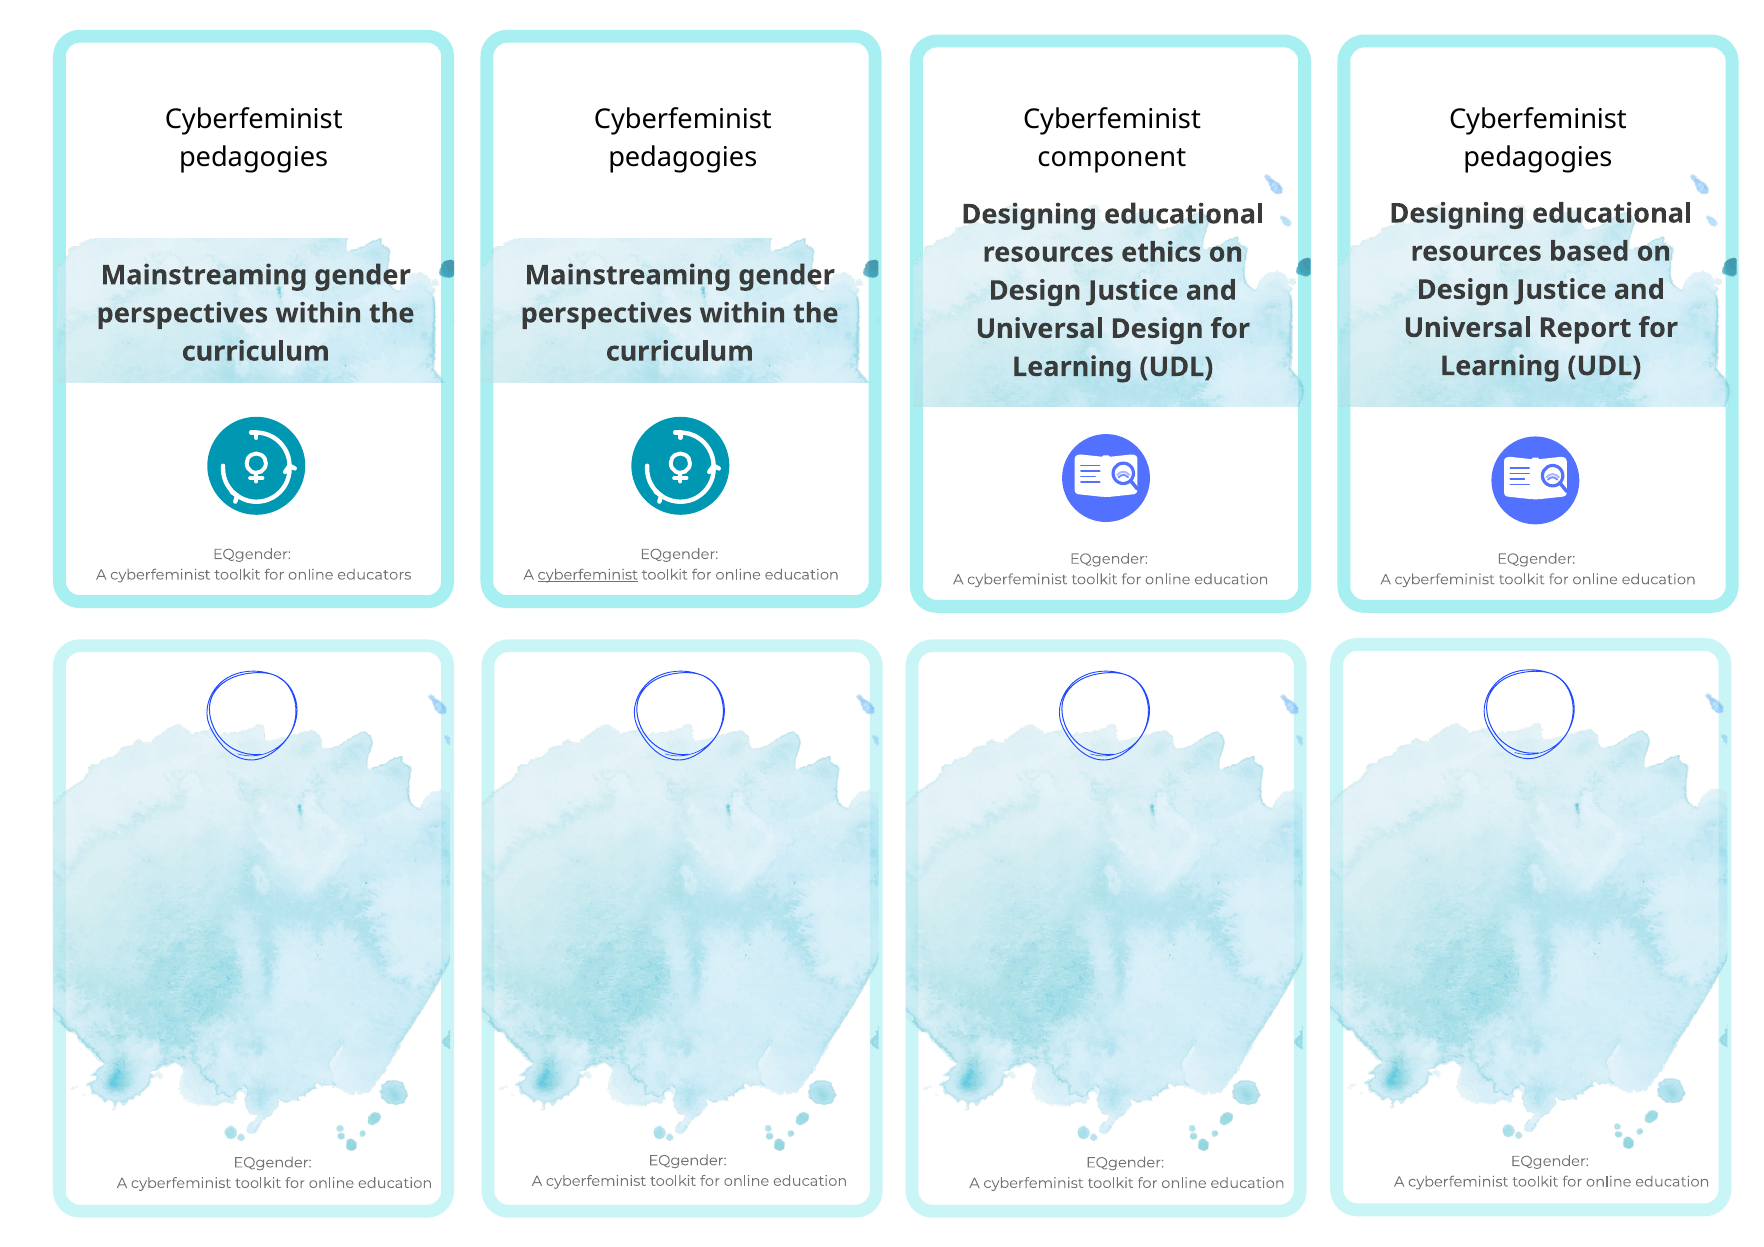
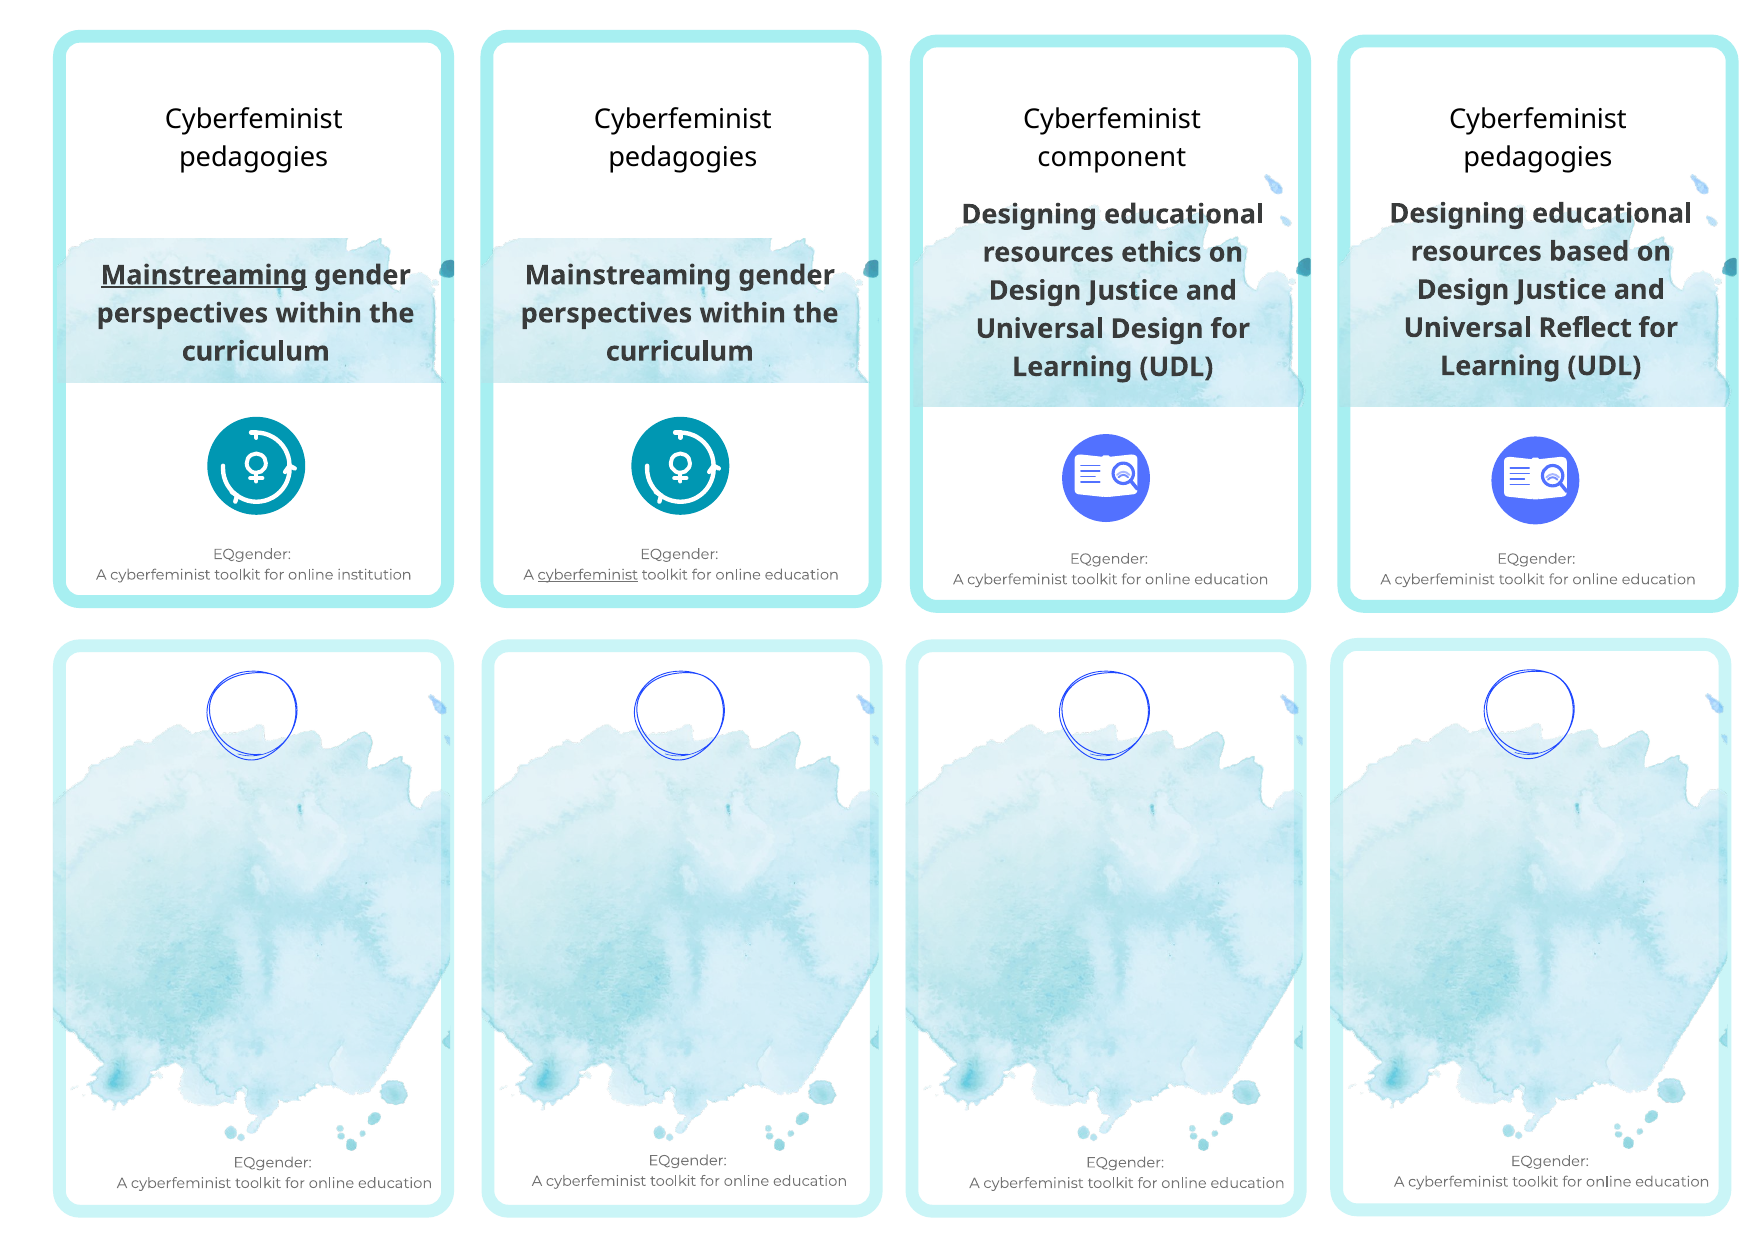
Mainstreaming at (204, 275) underline: none -> present
Report: Report -> Reflect
educators: educators -> institution
